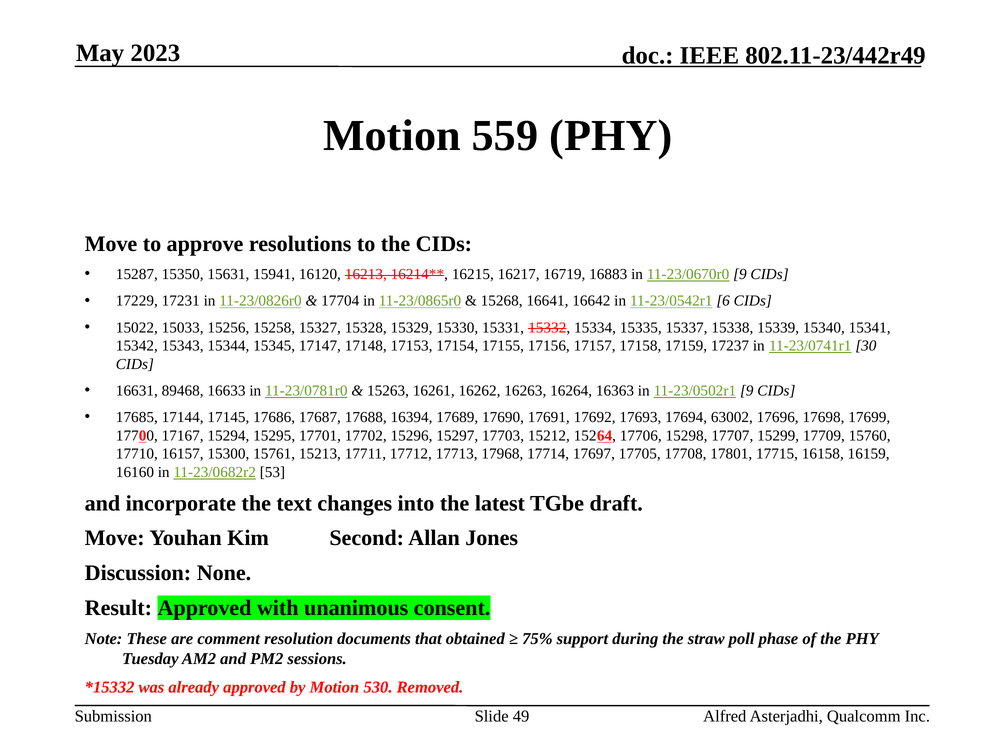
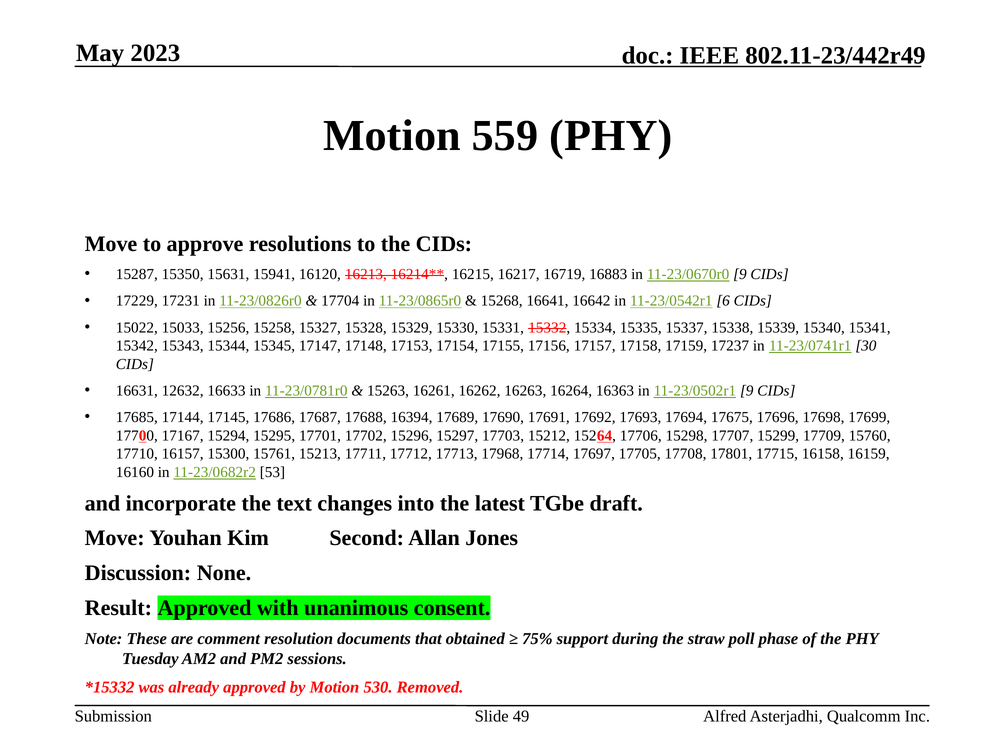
89468: 89468 -> 12632
63002: 63002 -> 17675
